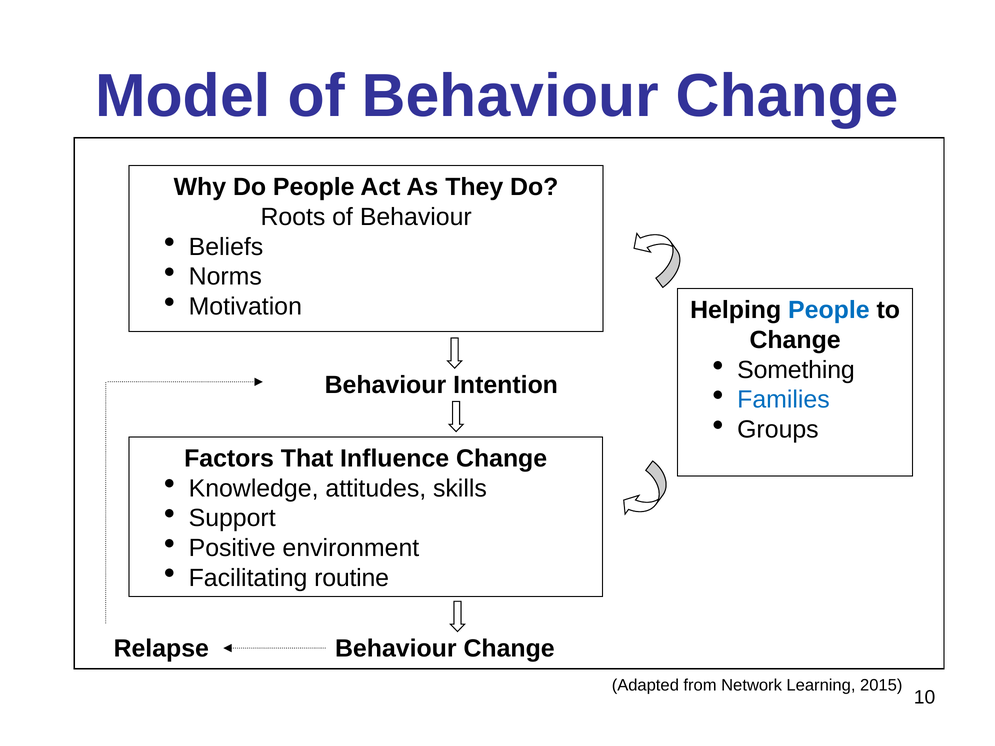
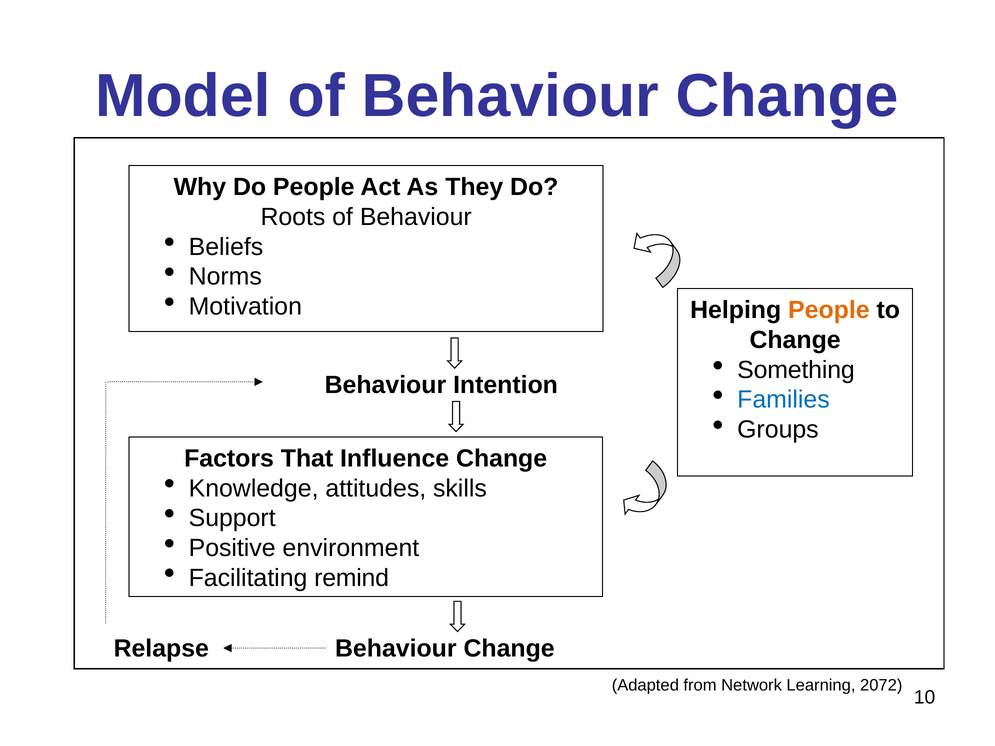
People at (829, 310) colour: blue -> orange
routine: routine -> remind
2015: 2015 -> 2072
